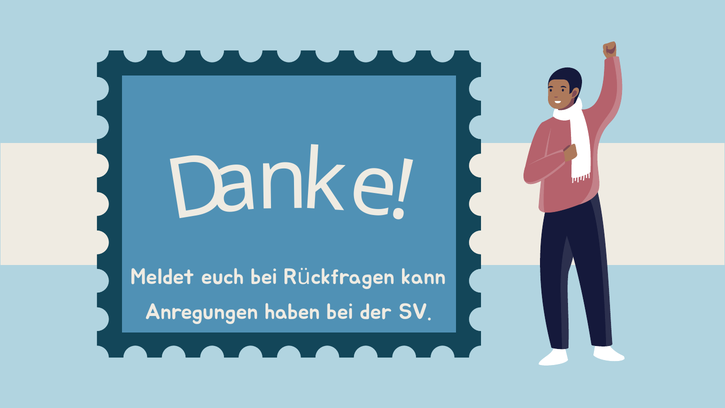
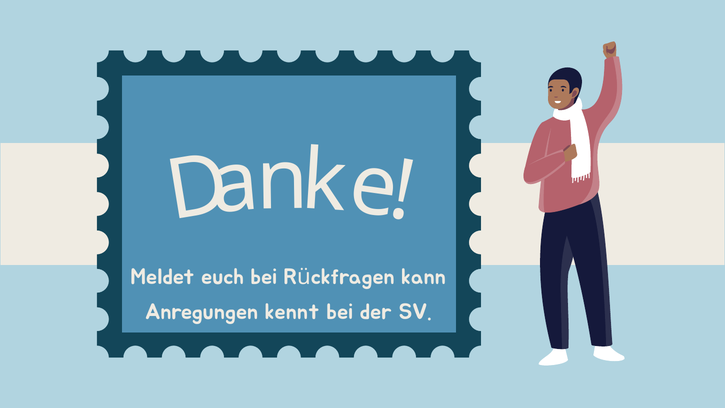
haben: haben -> kennt
